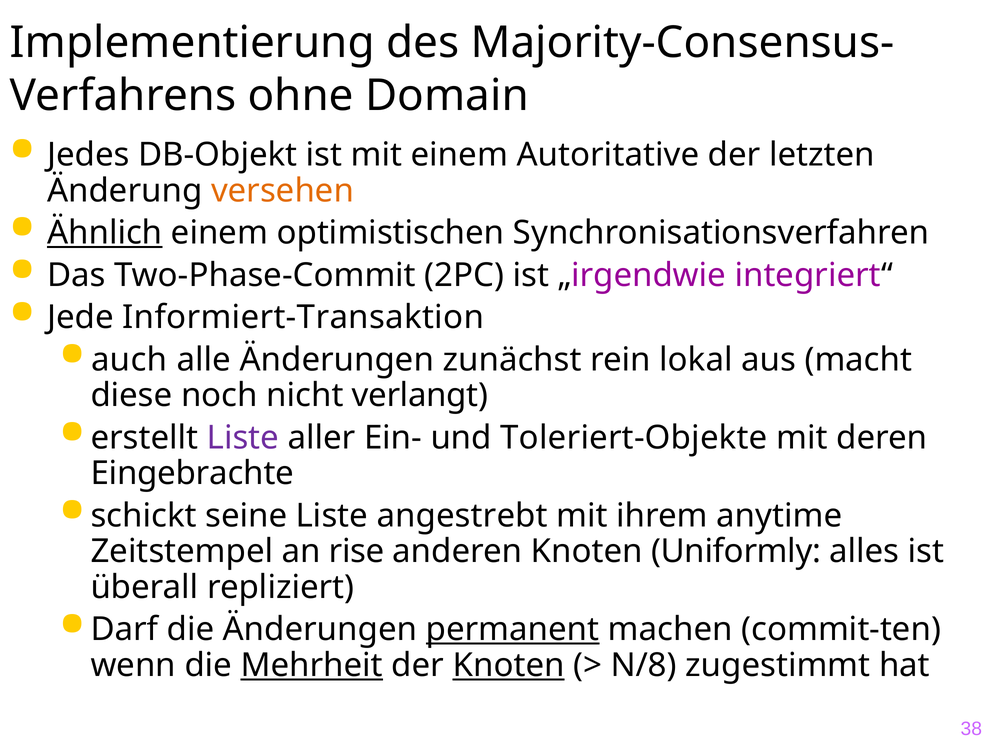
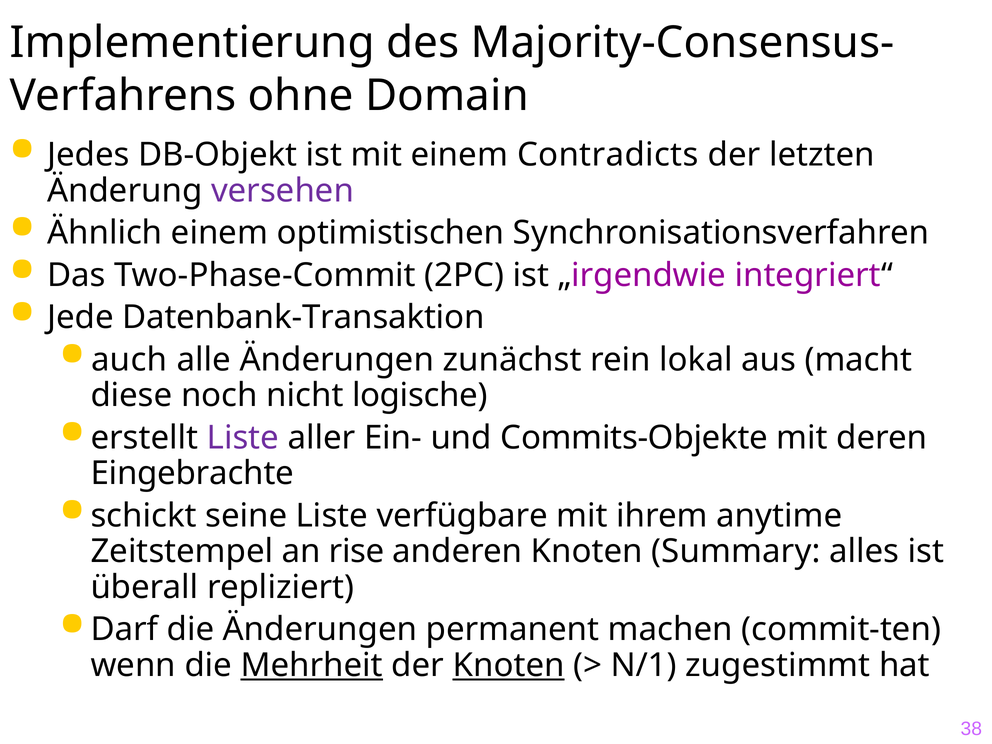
Autoritative: Autoritative -> Contradicts
versehen colour: orange -> purple
Ähnlich underline: present -> none
Informiert-Transaktion: Informiert-Transaktion -> Datenbank-Transaktion
verlangt: verlangt -> logische
Toleriert-Objekte: Toleriert-Objekte -> Commits-Objekte
angestrebt: angestrebt -> verfügbare
Uniformly: Uniformly -> Summary
permanent underline: present -> none
N/8: N/8 -> N/1
